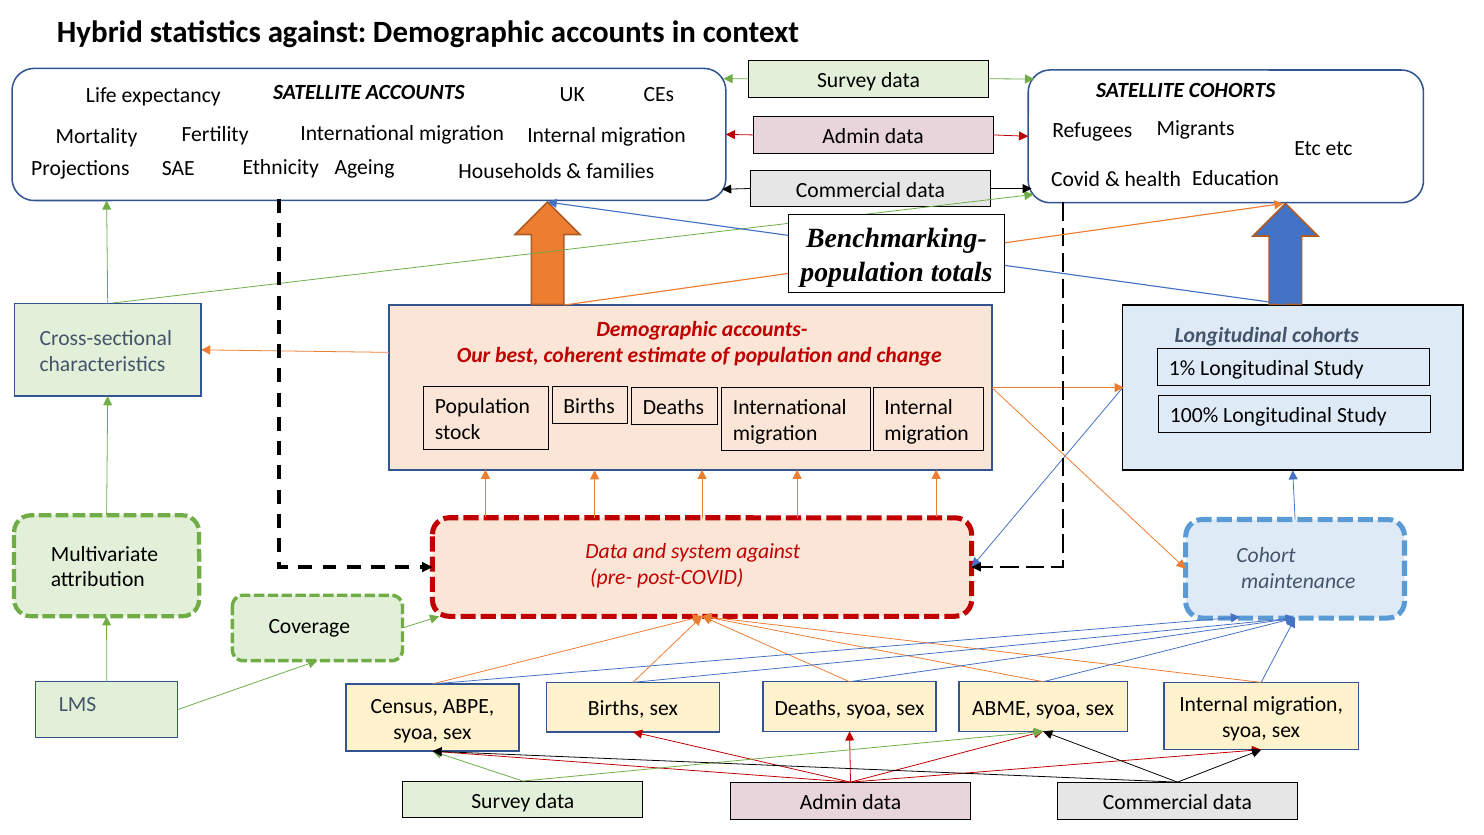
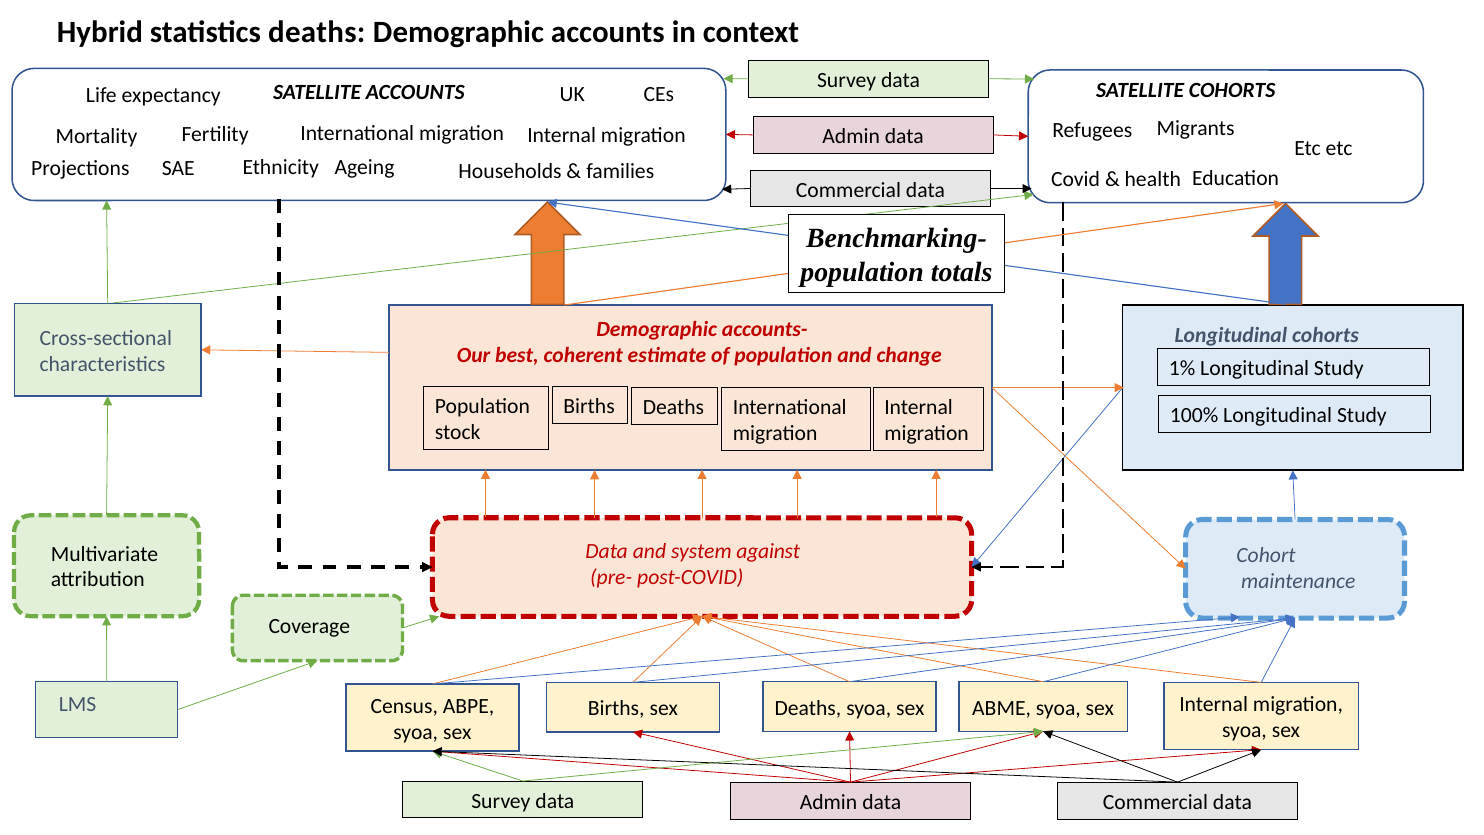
statistics against: against -> deaths
